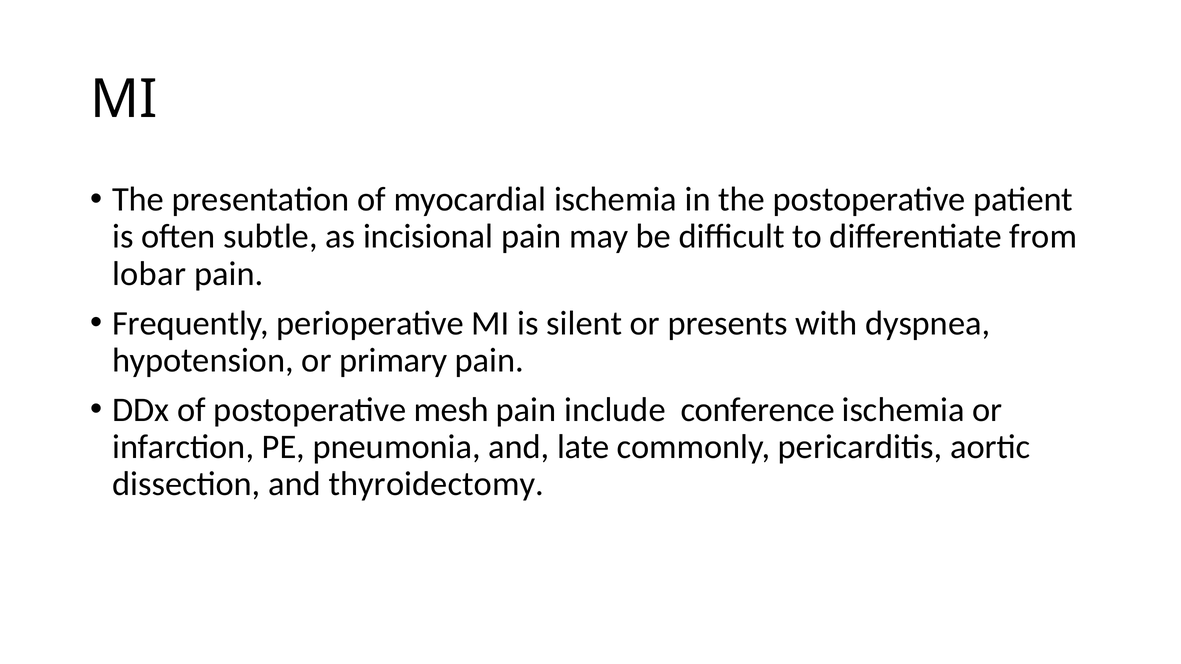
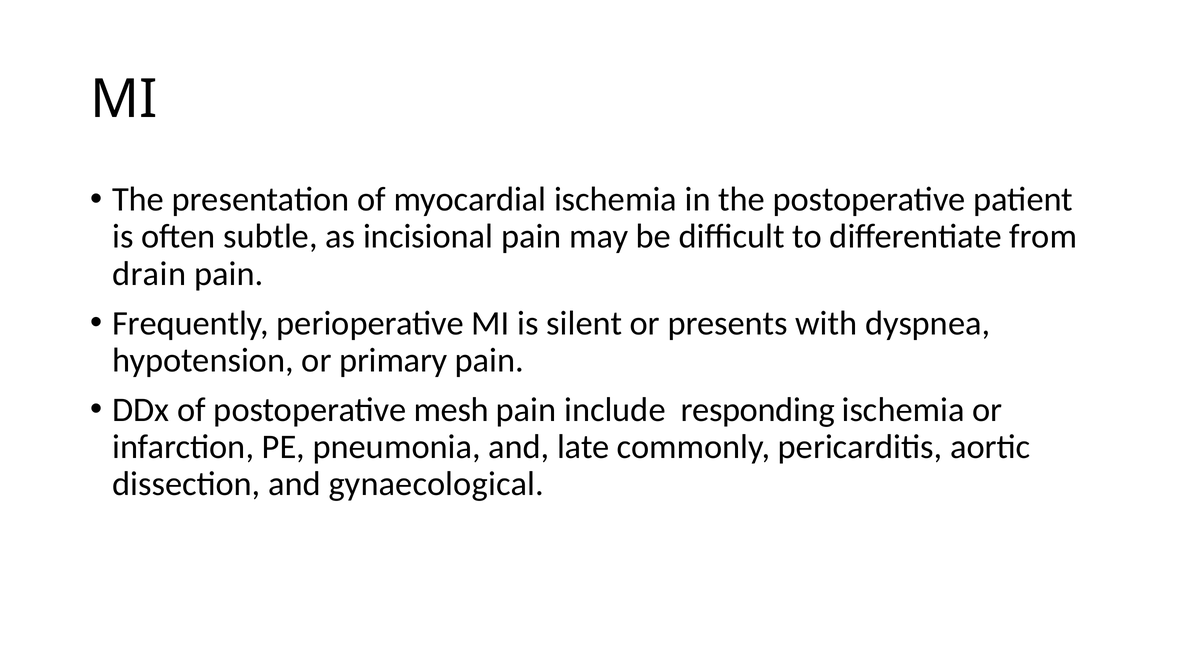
lobar: lobar -> drain
conference: conference -> responding
thyroidectomy: thyroidectomy -> gynaecological
